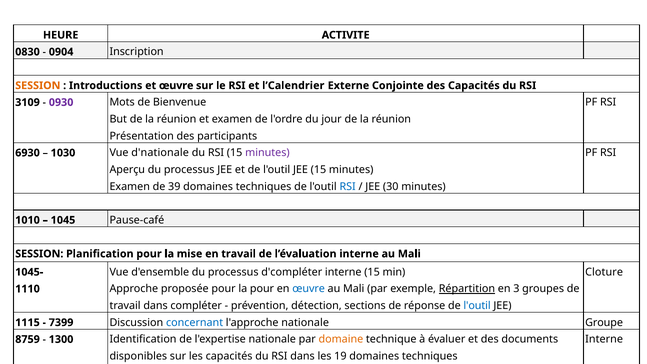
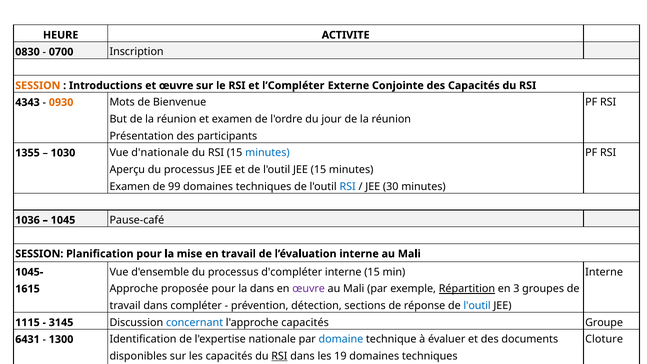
0904: 0904 -> 0700
l’Calendrier: l’Calendrier -> l’Compléter
3109: 3109 -> 4343
0930 colour: purple -> orange
6930: 6930 -> 1355
minutes at (267, 153) colour: purple -> blue
39: 39 -> 99
1010: 1010 -> 1036
Cloture at (604, 272): Cloture -> Interne
la pour: pour -> dans
œuvre at (309, 289) colour: blue -> purple
1110: 1110 -> 1615
7399: 7399 -> 3145
l'approche nationale: nationale -> capacités
Interne at (604, 339): Interne -> Cloture
8759: 8759 -> 6431
domaine colour: orange -> blue
RSI at (279, 356) underline: none -> present
